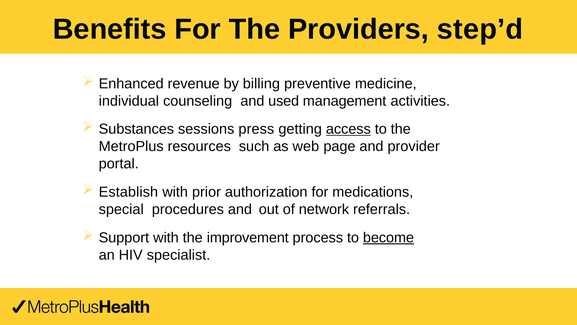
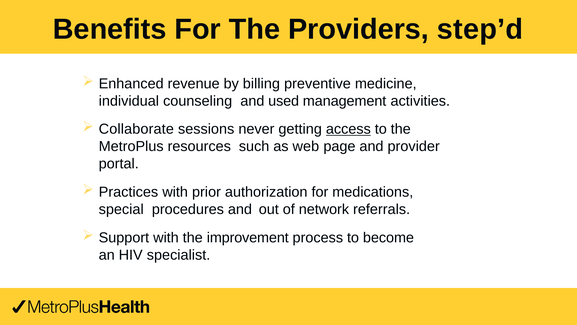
Substances: Substances -> Collaborate
press: press -> never
Establish: Establish -> Practices
become underline: present -> none
